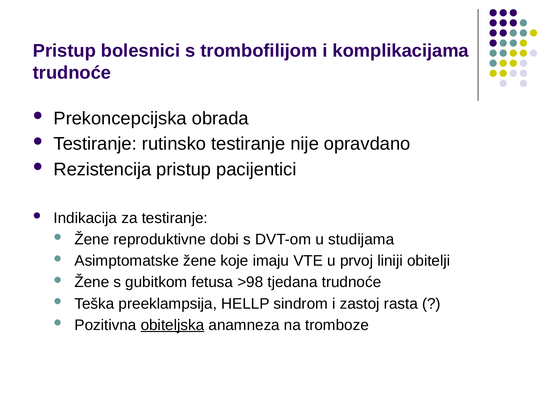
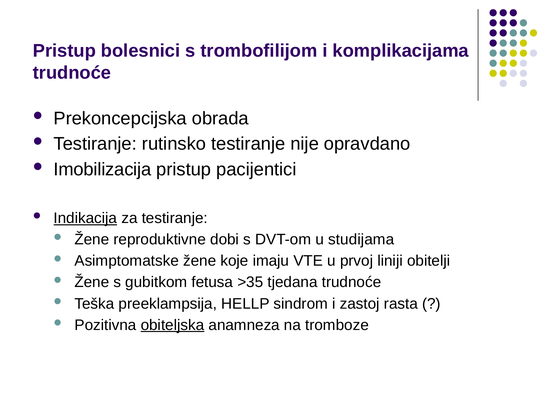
Rezistencija: Rezistencija -> Imobilizacija
Indikacija underline: none -> present
˃98: ˃98 -> ˃35
